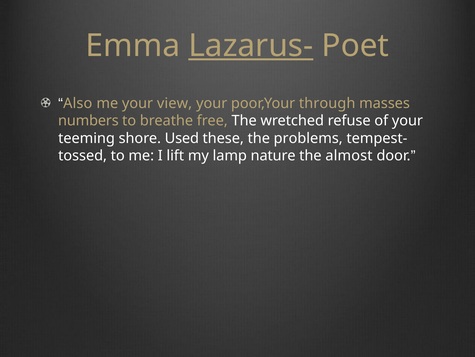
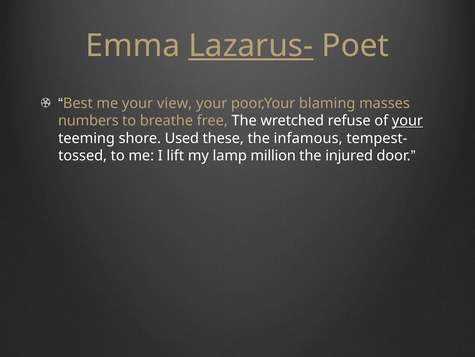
Also: Also -> Best
through: through -> blaming
your at (407, 121) underline: none -> present
problems: problems -> infamous
nature: nature -> million
almost: almost -> injured
